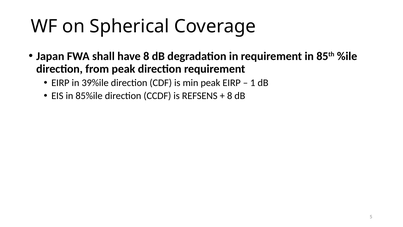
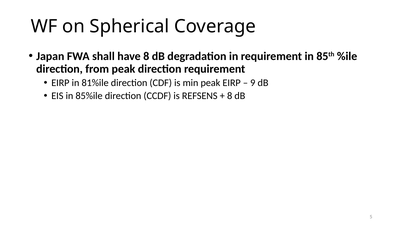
39%ile: 39%ile -> 81%ile
1: 1 -> 9
